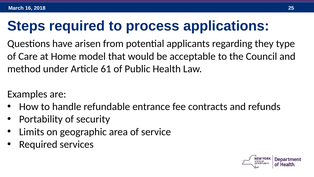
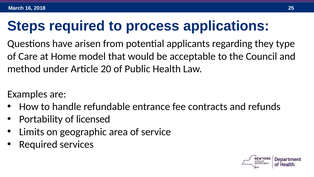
61: 61 -> 20
security: security -> licensed
